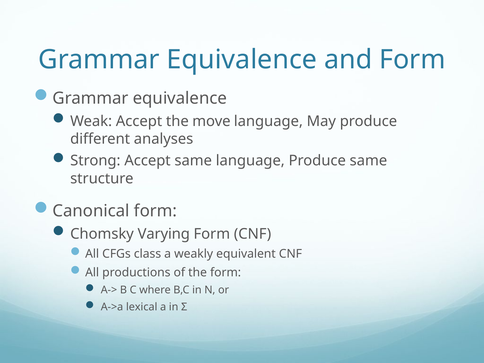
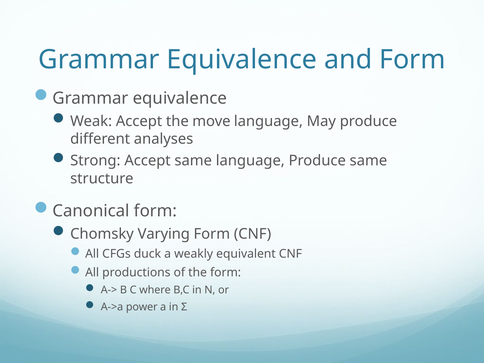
class: class -> duck
lexical: lexical -> power
